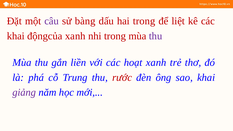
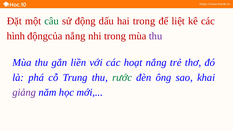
câu colour: purple -> green
bàng: bàng -> động
khai at (16, 36): khai -> hình
độngcủa xanh: xanh -> nắng
hoạt xanh: xanh -> nắng
rước colour: red -> green
